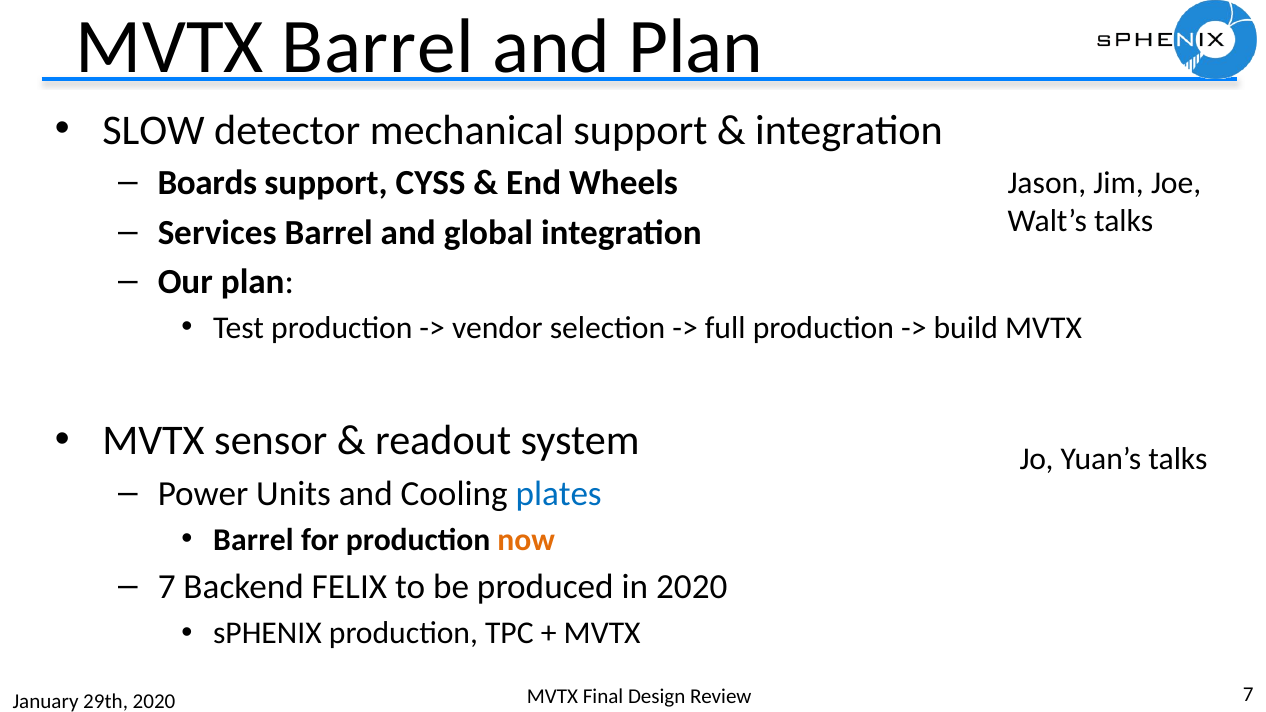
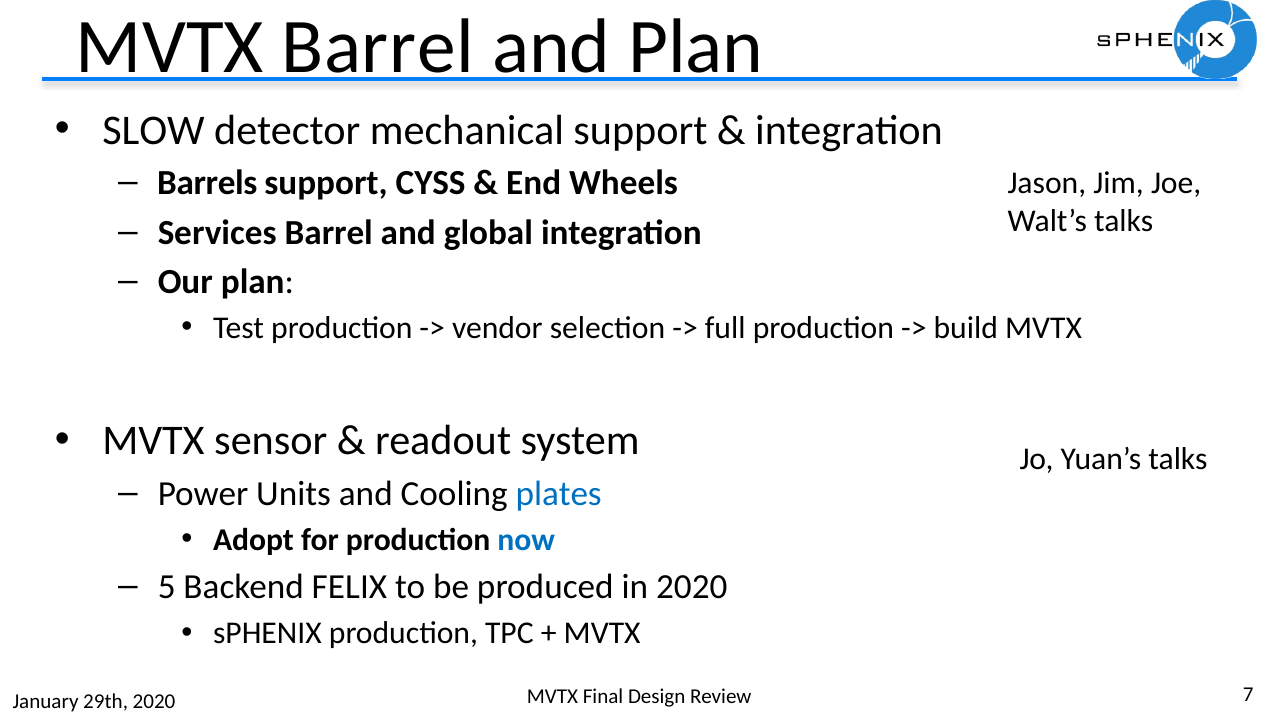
Boards: Boards -> Barrels
Barrel at (253, 540): Barrel -> Adopt
now colour: orange -> blue
7 at (167, 587): 7 -> 5
